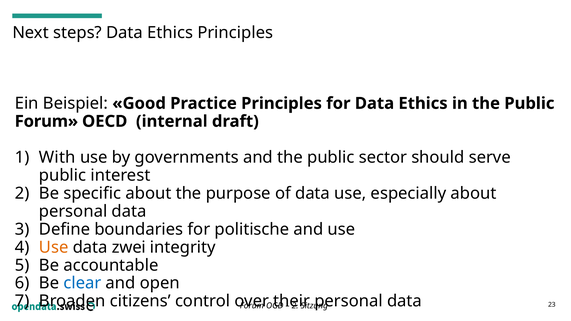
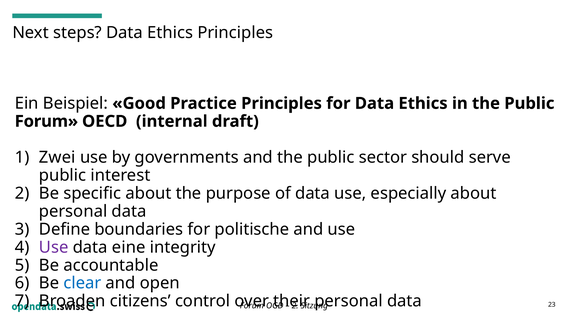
With: With -> Zwei
Use at (54, 247) colour: orange -> purple
zwei: zwei -> eine
